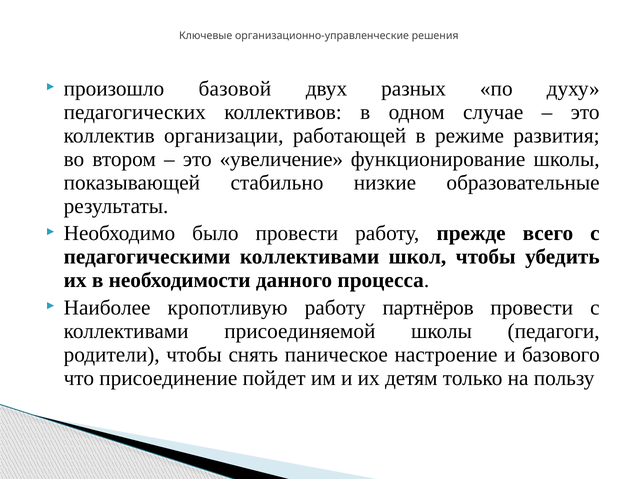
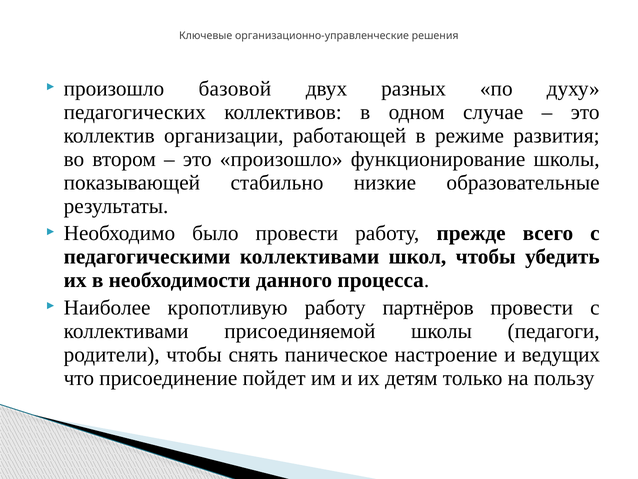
это увеличение: увеличение -> произошло
базового: базового -> ведущих
